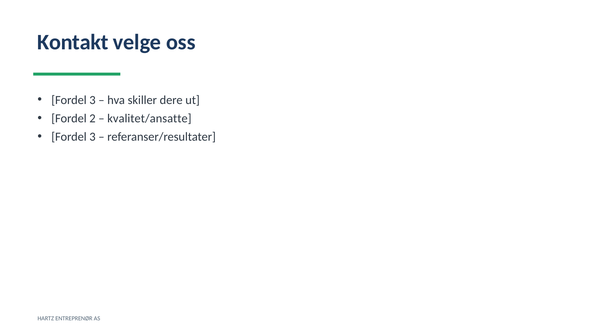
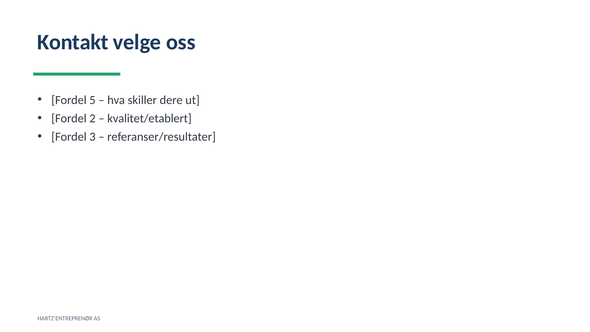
3 at (93, 100): 3 -> 5
kvalitet/ansatte: kvalitet/ansatte -> kvalitet/etablert
